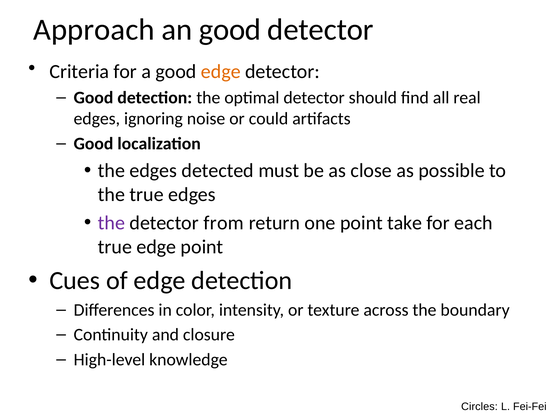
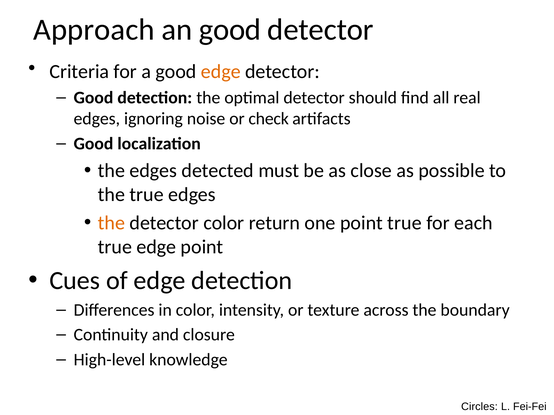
could: could -> check
the at (111, 223) colour: purple -> orange
detector from: from -> color
point take: take -> true
